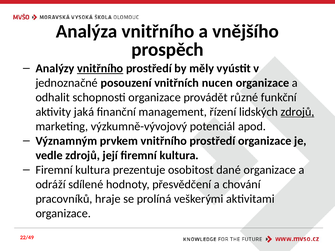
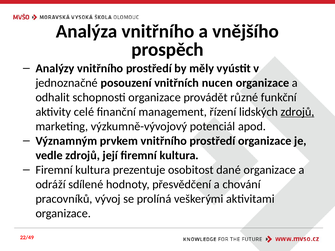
vnitřního at (100, 68) underline: present -> none
jaká: jaká -> celé
hraje: hraje -> vývoj
